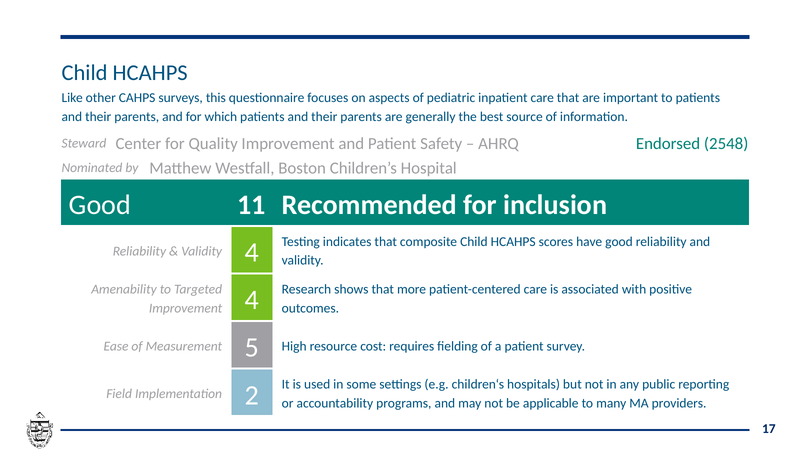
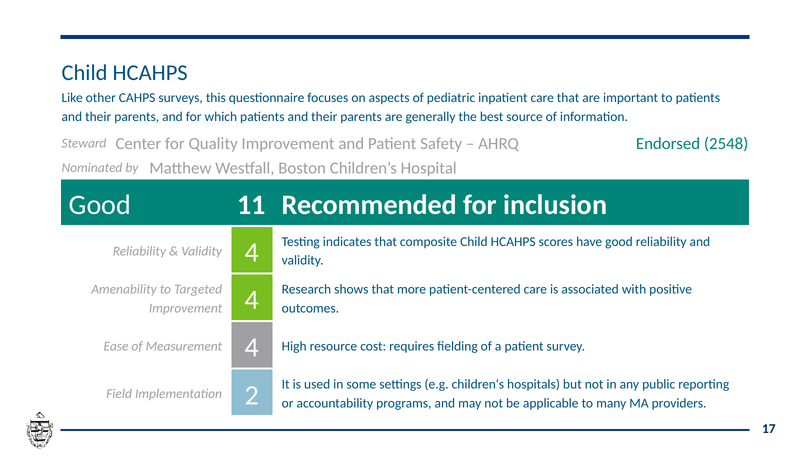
Measurement 5: 5 -> 4
